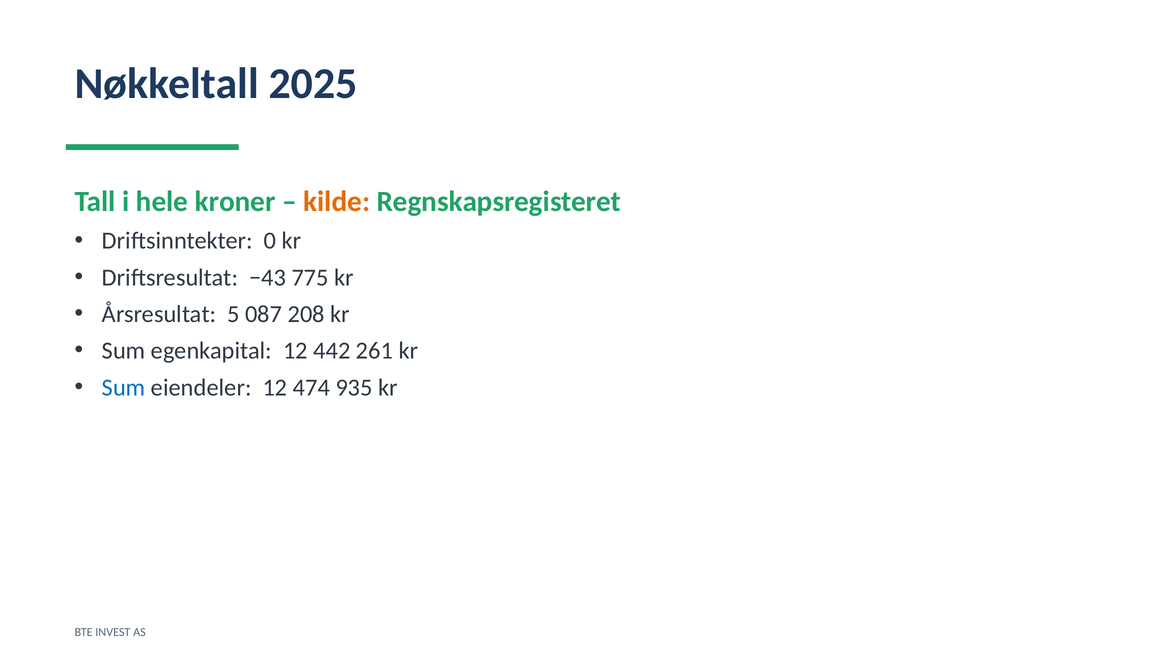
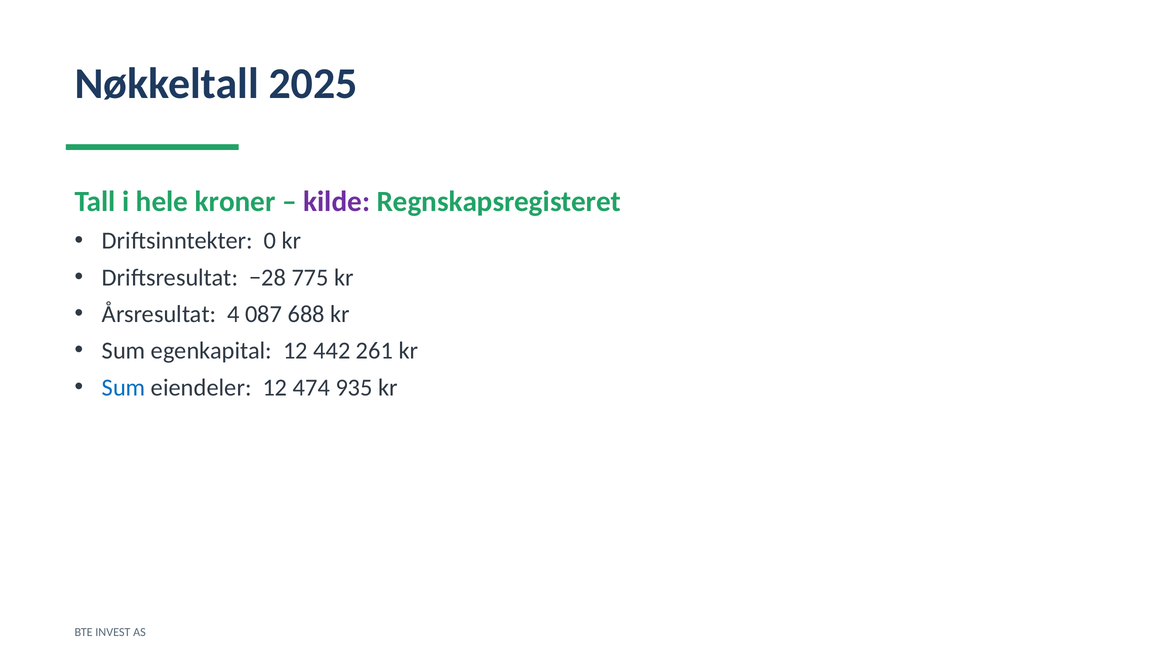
kilde colour: orange -> purple
−43: −43 -> −28
5: 5 -> 4
208: 208 -> 688
